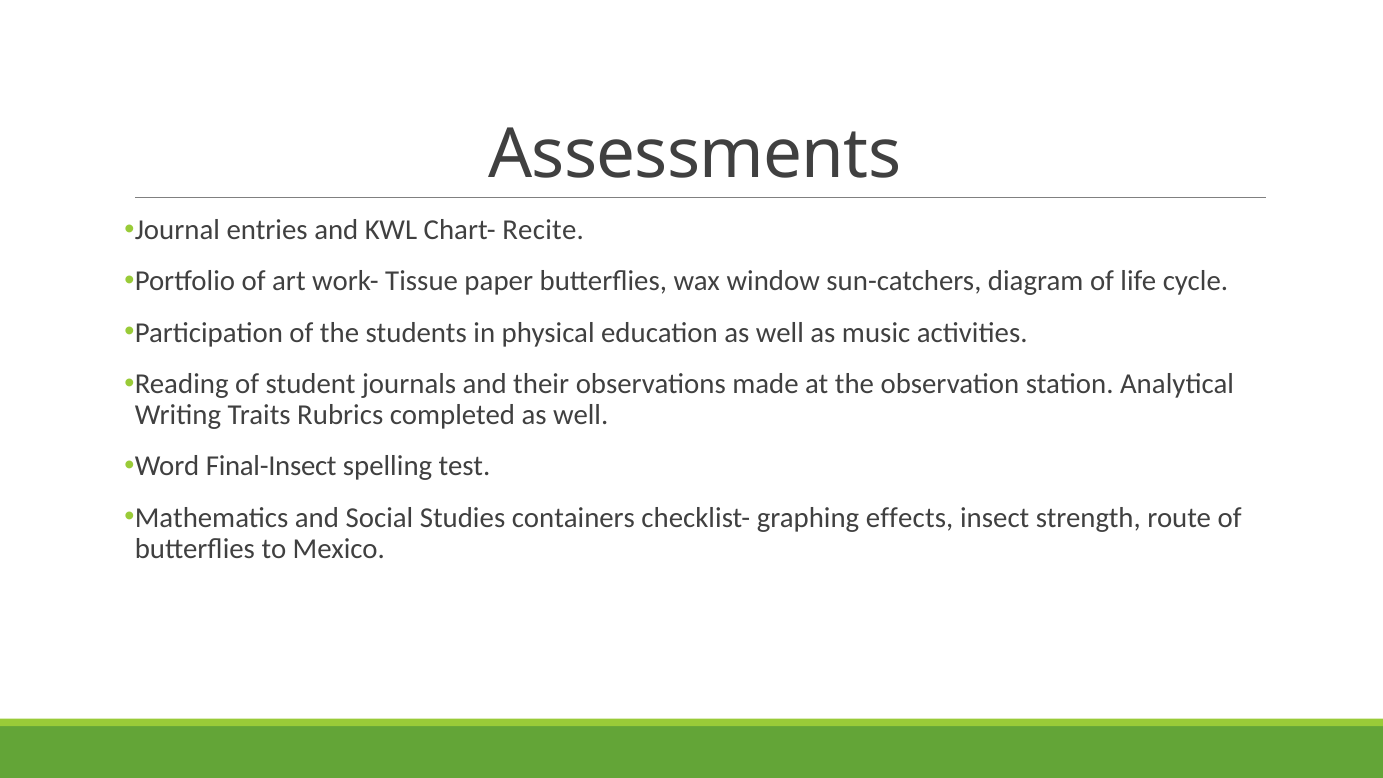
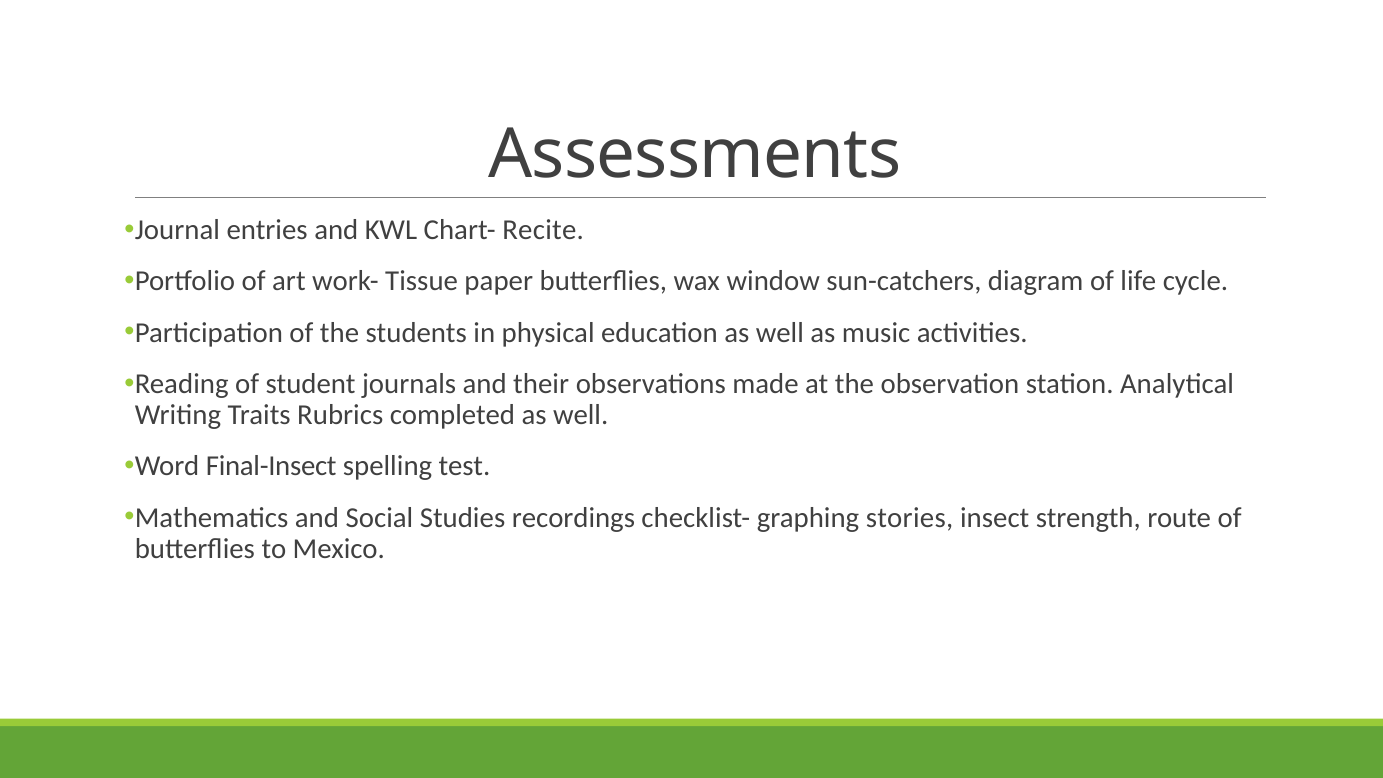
containers: containers -> recordings
effects: effects -> stories
